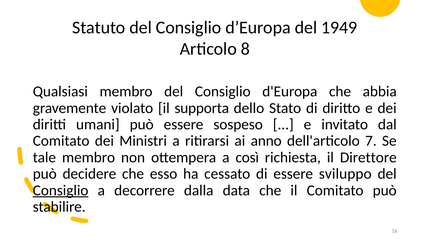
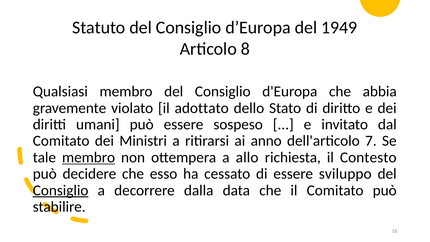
supporta: supporta -> adottato
membro at (89, 157) underline: none -> present
così: così -> allo
Direttore: Direttore -> Contesto
